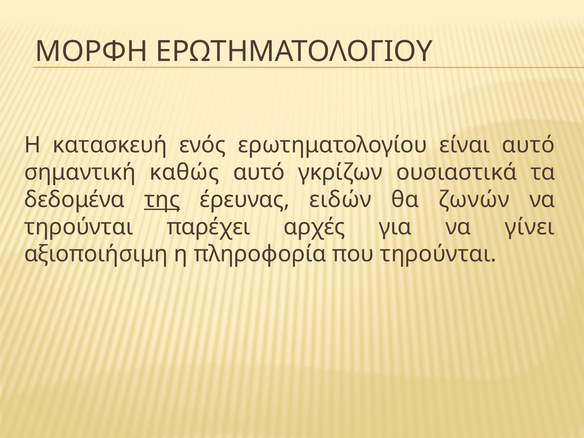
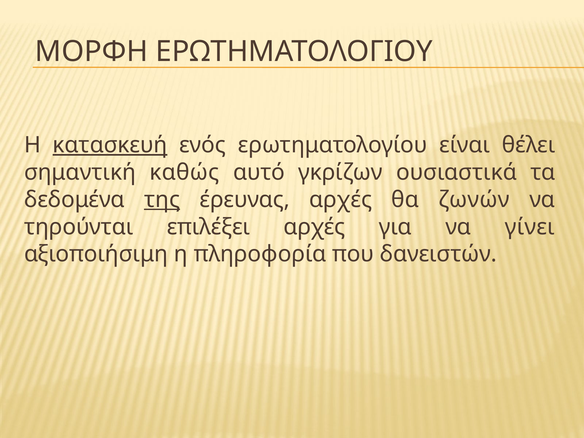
κατασκευή underline: none -> present
είναι αυτό: αυτό -> θέλει
έρευνας ειδών: ειδών -> αρχές
παρέχει: παρέχει -> επιλέξει
που τηρούνται: τηρούνται -> δανειστών
